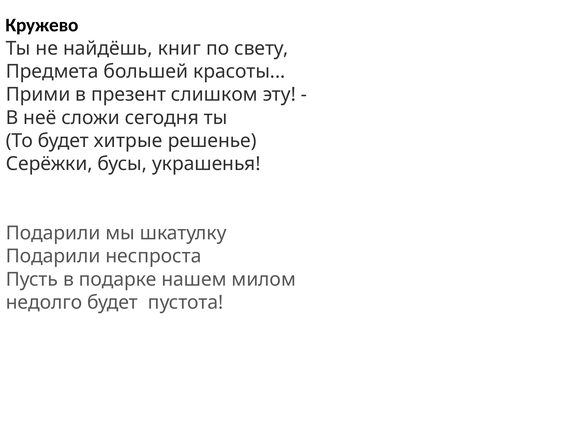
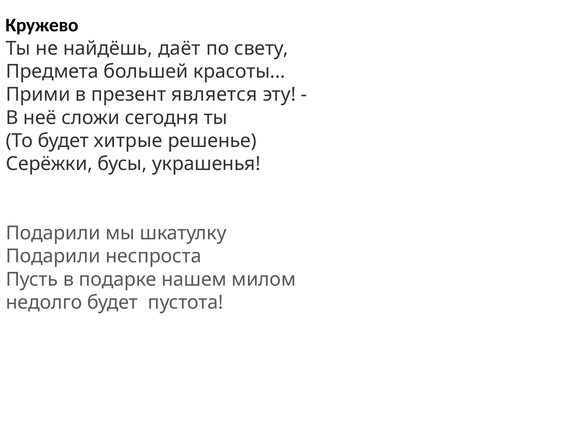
книг: книг -> даёт
слишком: слишком -> является
